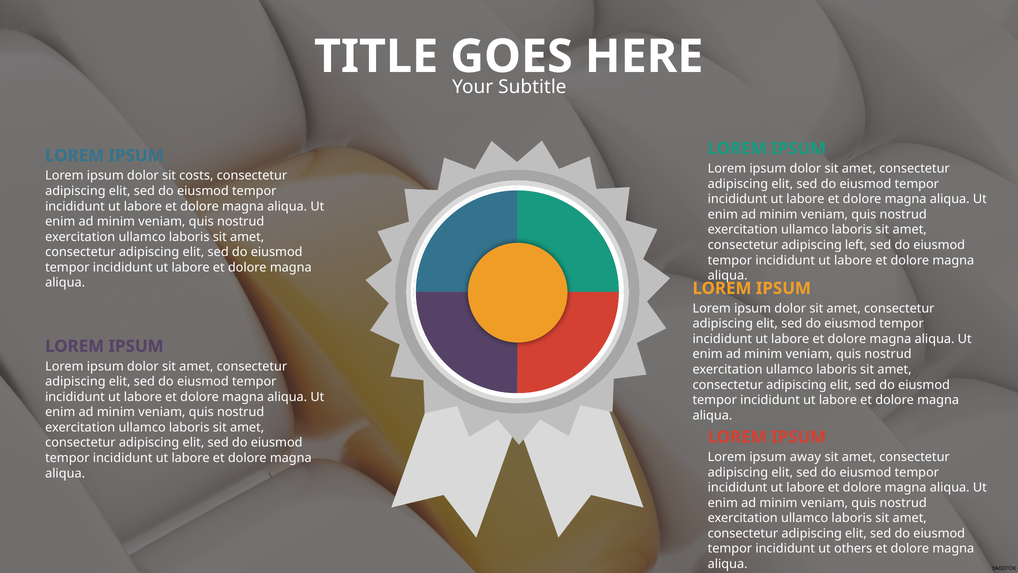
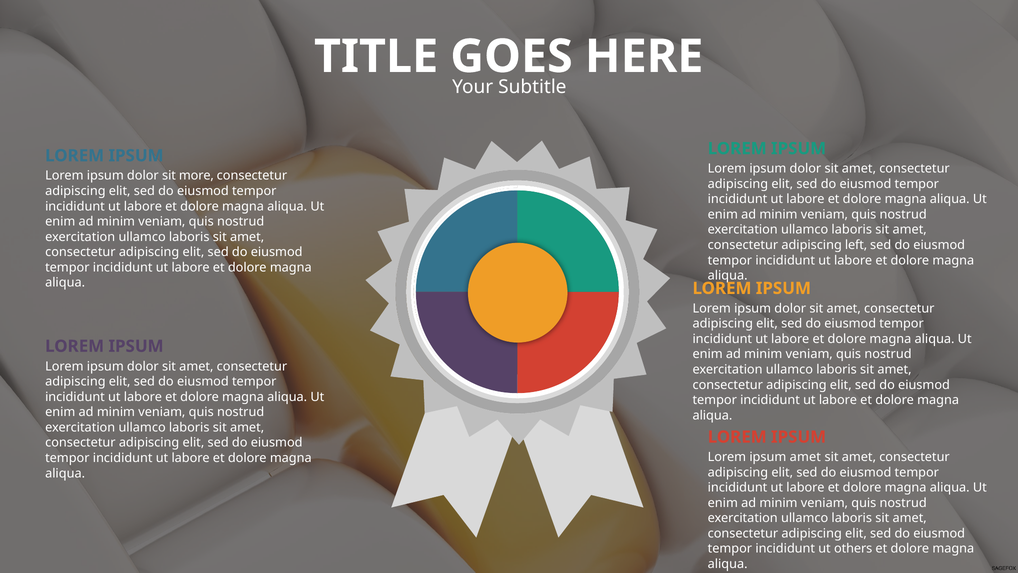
costs: costs -> more
ipsum away: away -> amet
